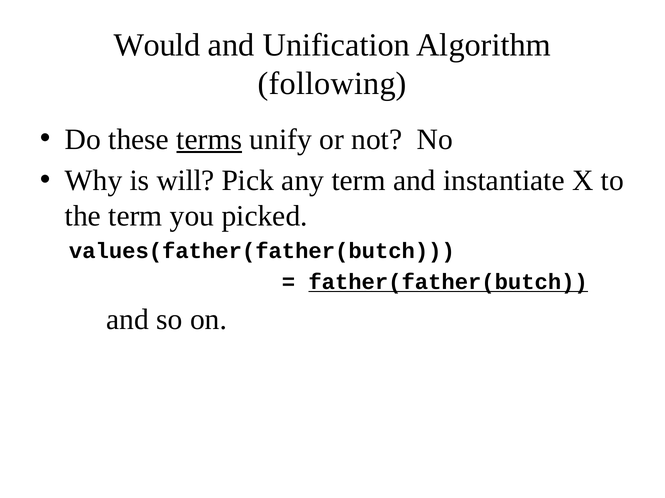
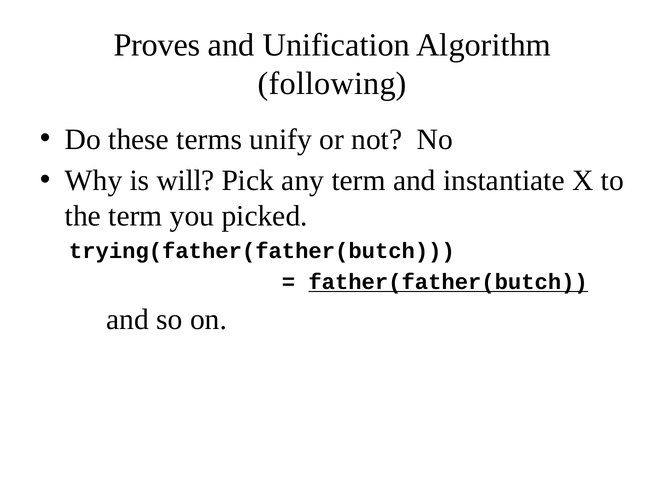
Would: Would -> Proves
terms underline: present -> none
values(father(father(butch: values(father(father(butch -> trying(father(father(butch
